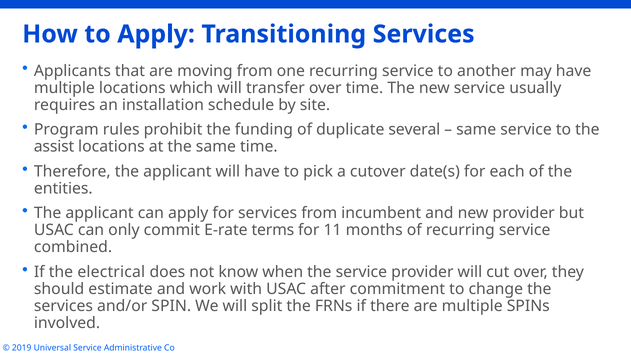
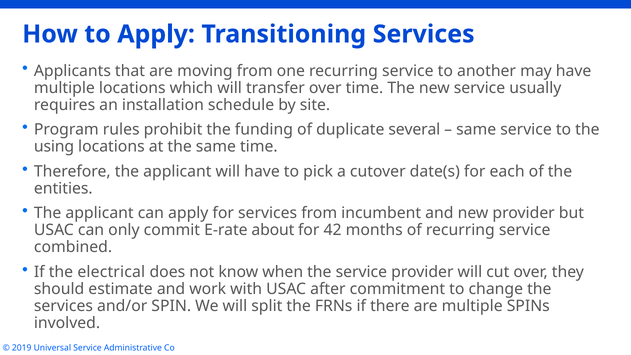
assist: assist -> using
terms: terms -> about
11: 11 -> 42
